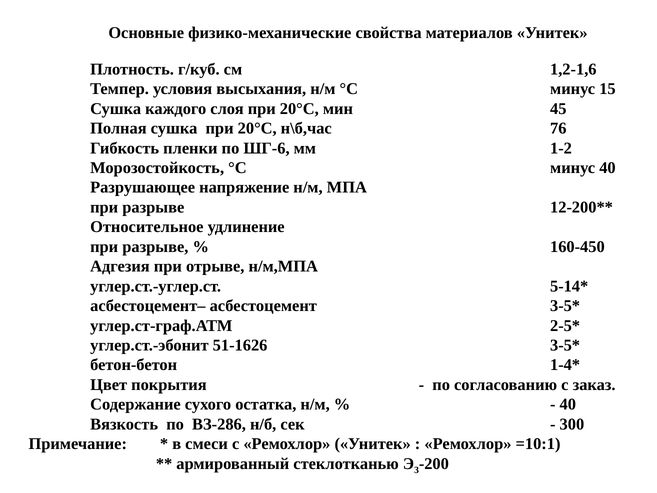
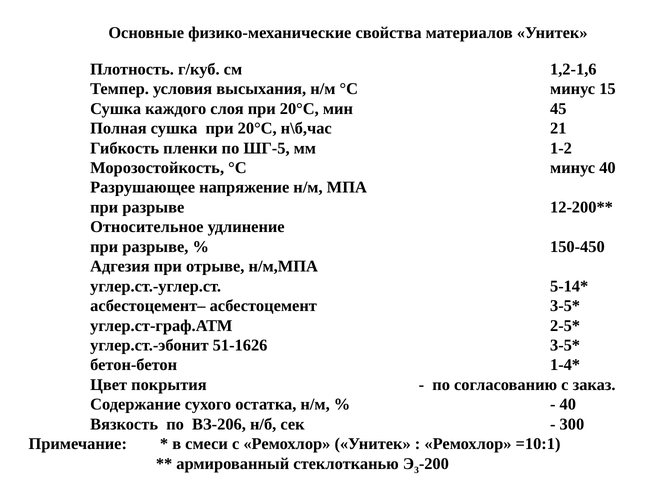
76: 76 -> 21
ШГ-6: ШГ-6 -> ШГ-5
160-450: 160-450 -> 150-450
ВЗ-286: ВЗ-286 -> ВЗ-206
